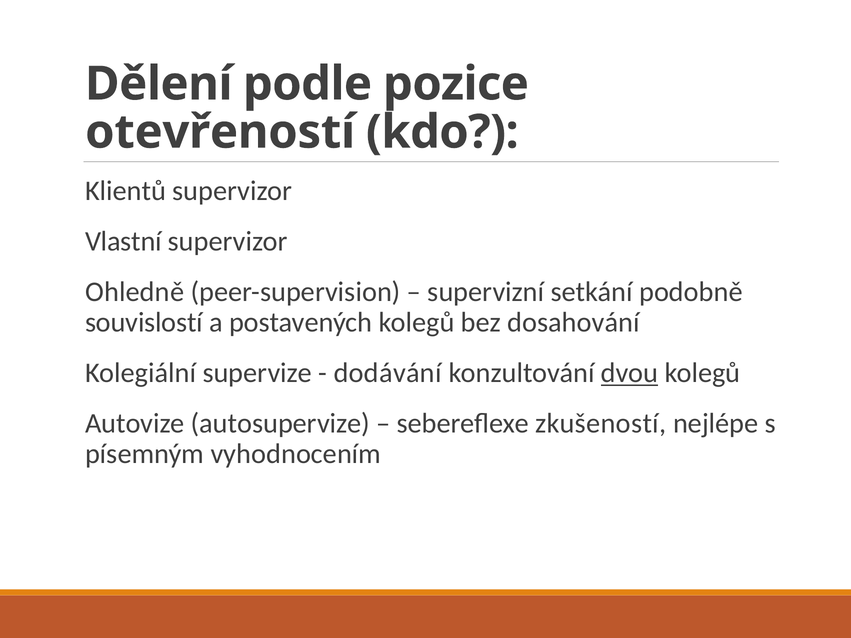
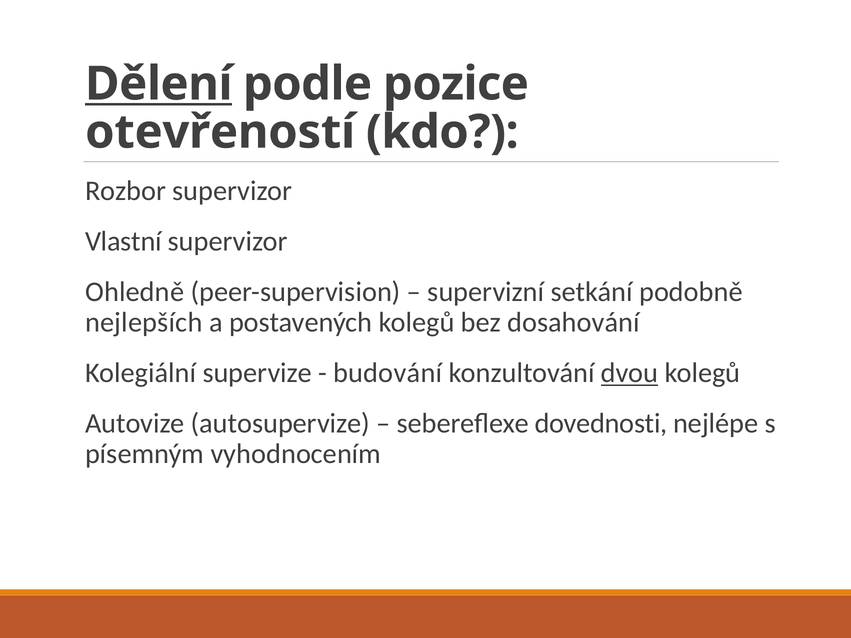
Dělení underline: none -> present
Klientů: Klientů -> Rozbor
souvislostí: souvislostí -> nejlepších
dodávání: dodávání -> budování
zkušeností: zkušeností -> dovednosti
